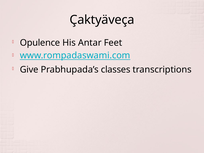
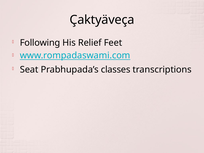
Opulence: Opulence -> Following
Antar: Antar -> Relief
Give: Give -> Seat
